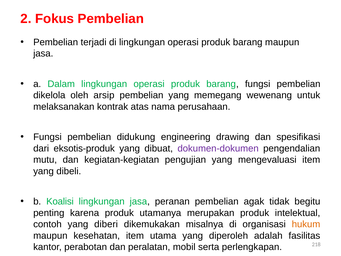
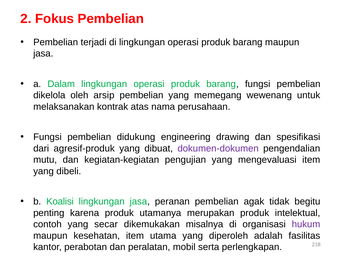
eksotis-produk: eksotis-produk -> agresif-produk
diberi: diberi -> secar
hukum colour: orange -> purple
